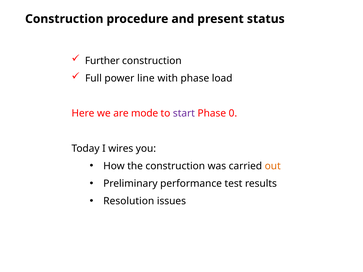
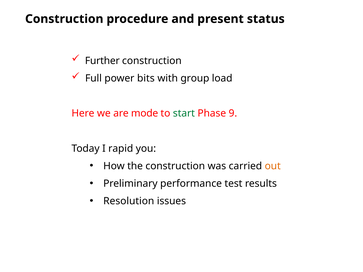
line: line -> bits
with phase: phase -> group
start colour: purple -> green
0: 0 -> 9
wires: wires -> rapid
